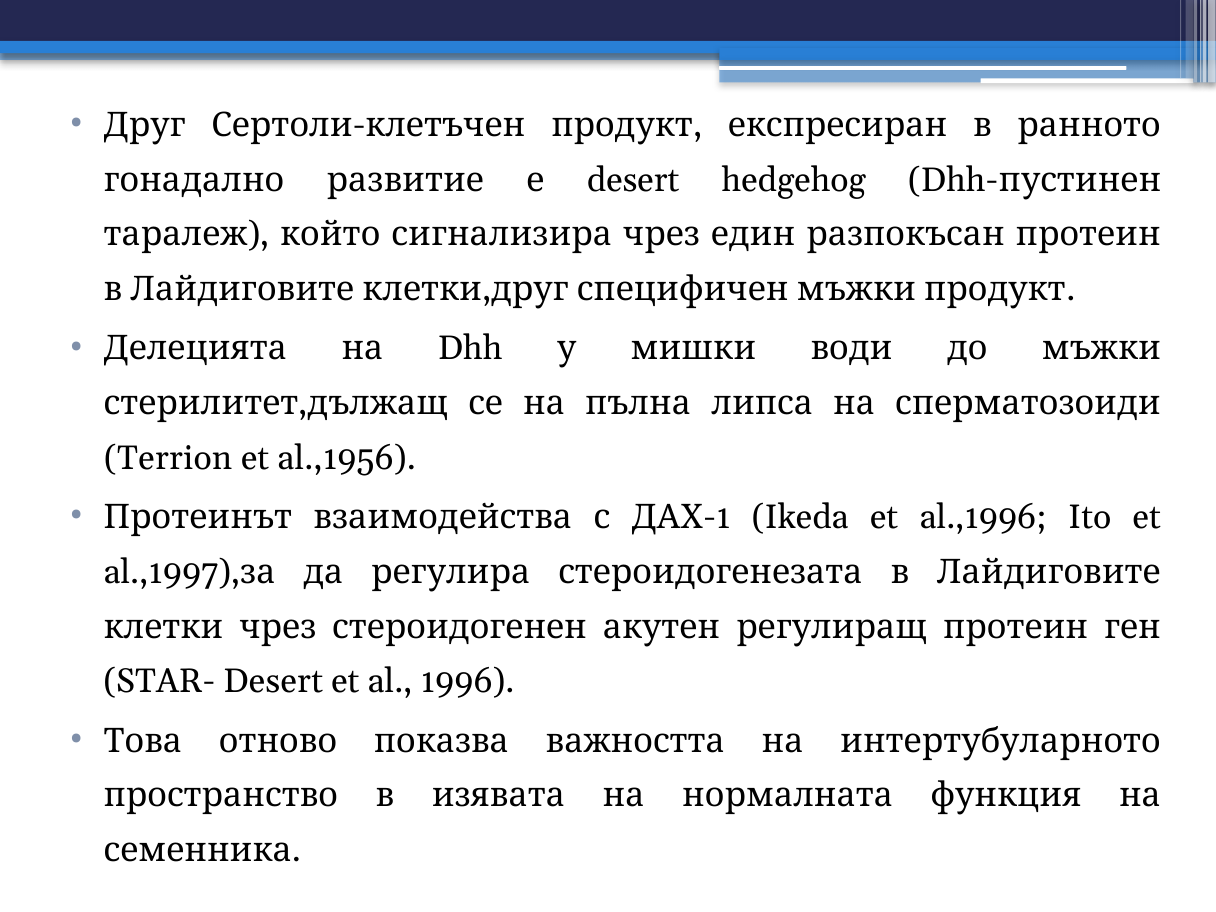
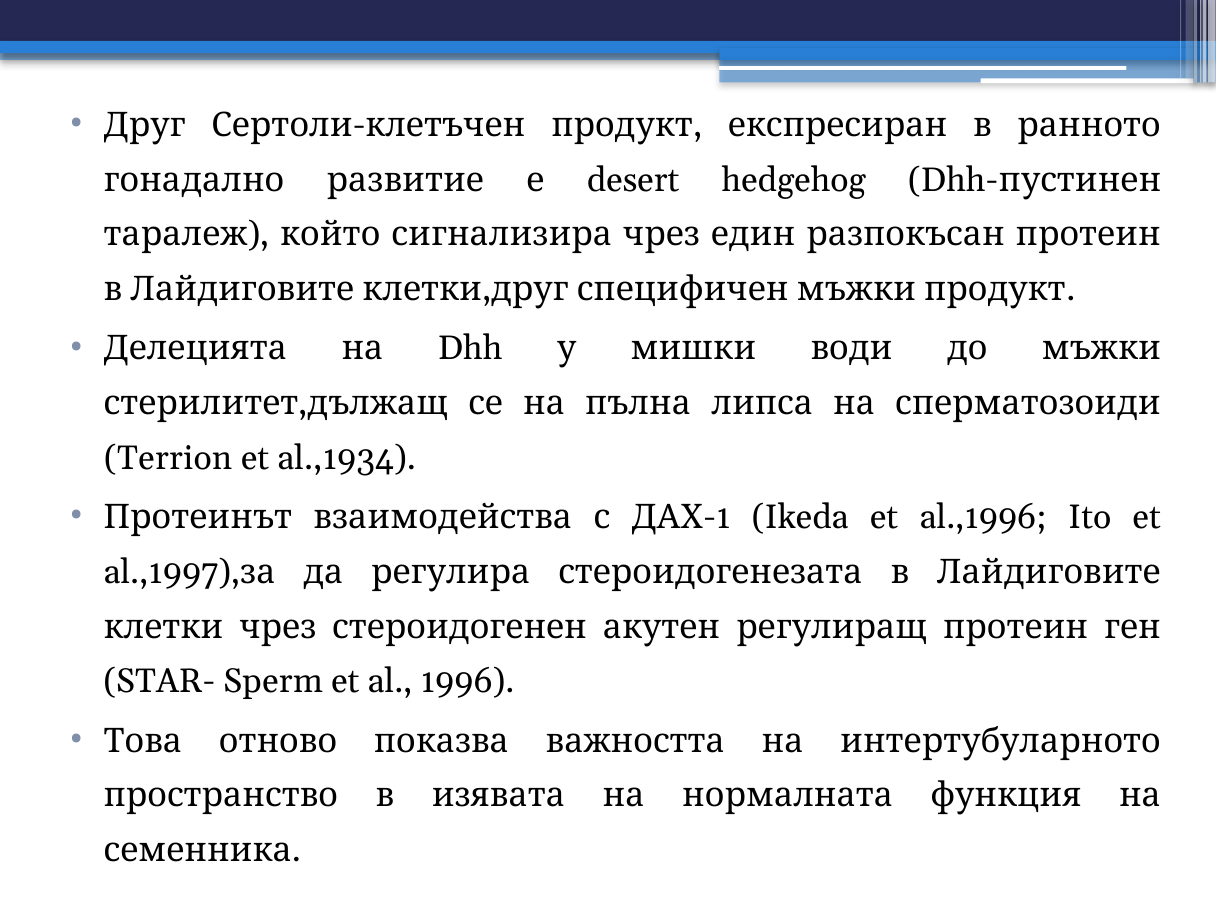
al.,1956: al.,1956 -> al.,1934
STAR- Desert: Desert -> Sperm
